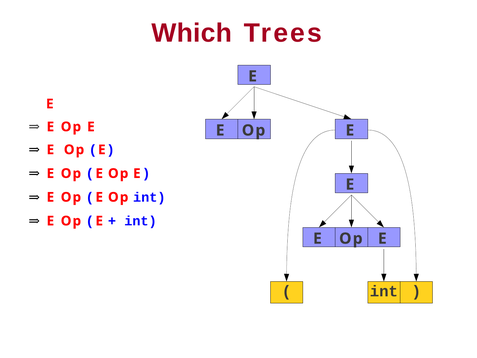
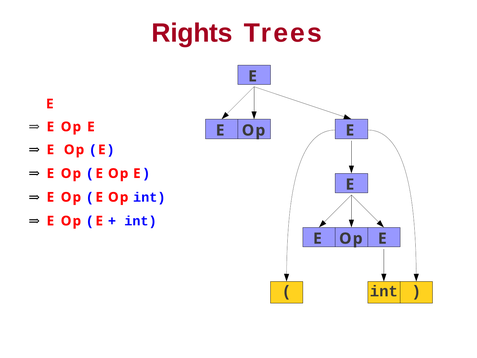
Which: Which -> Rights
